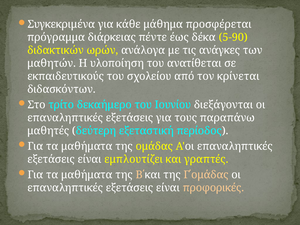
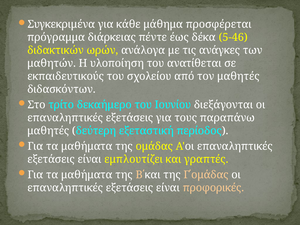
5-90: 5-90 -> 5-46
τον κρίνεται: κρίνεται -> μαθητές
